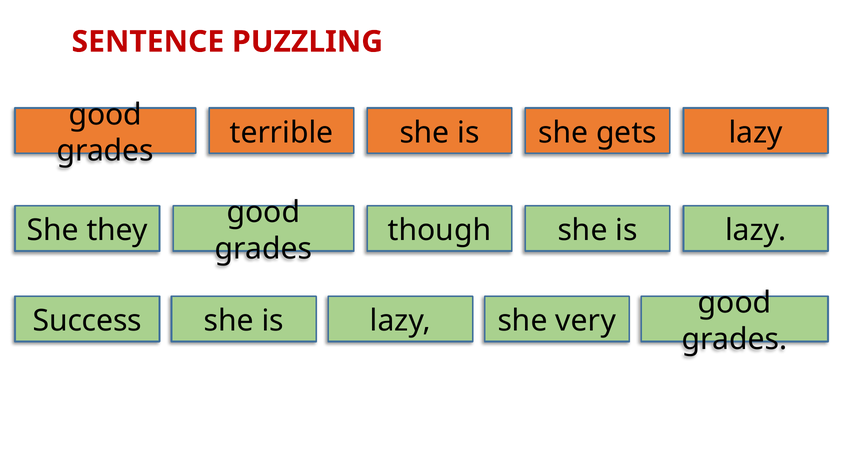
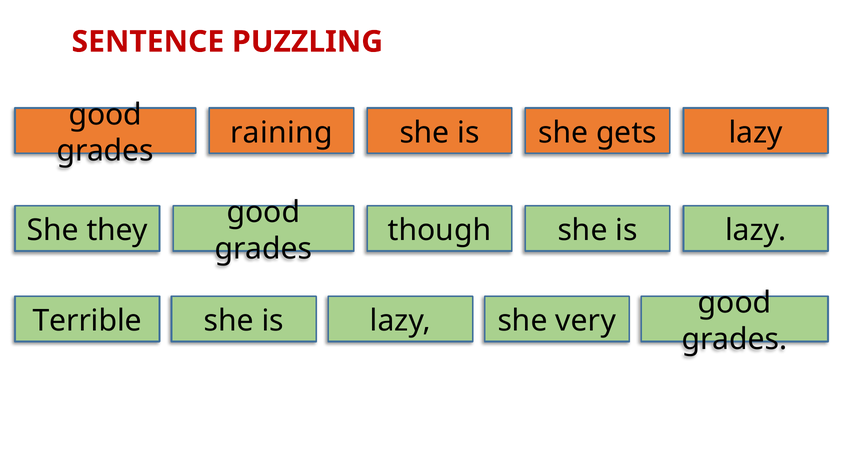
terrible: terrible -> raining
Success: Success -> Terrible
